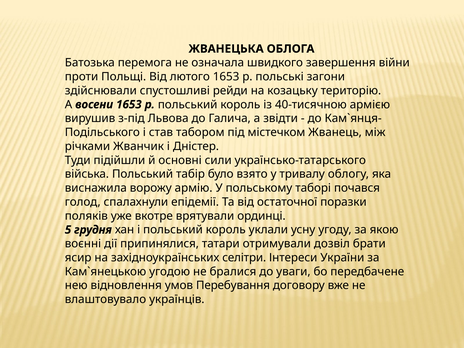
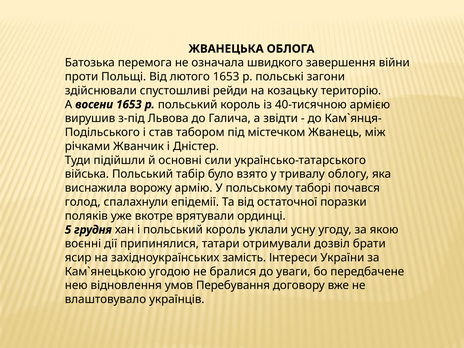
селітри: селітри -> замість
